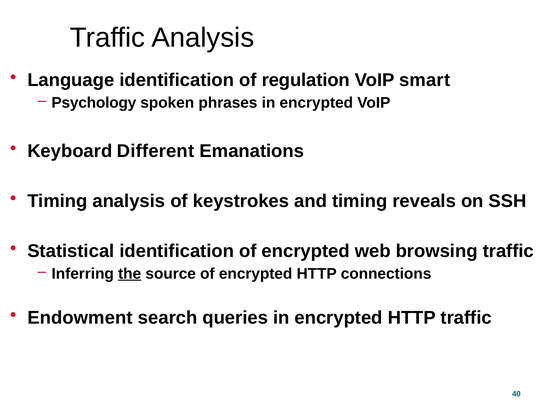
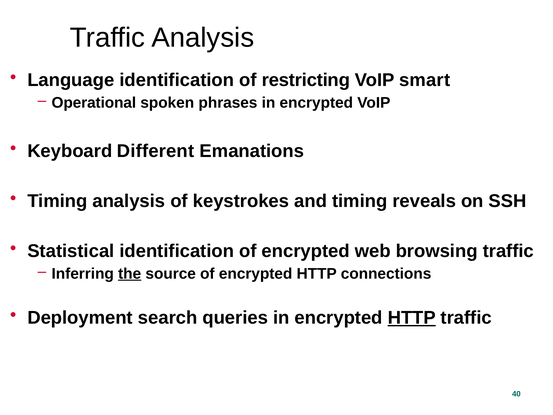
regulation: regulation -> restricting
Psychology: Psychology -> Operational
Endowment: Endowment -> Deployment
HTTP at (412, 318) underline: none -> present
